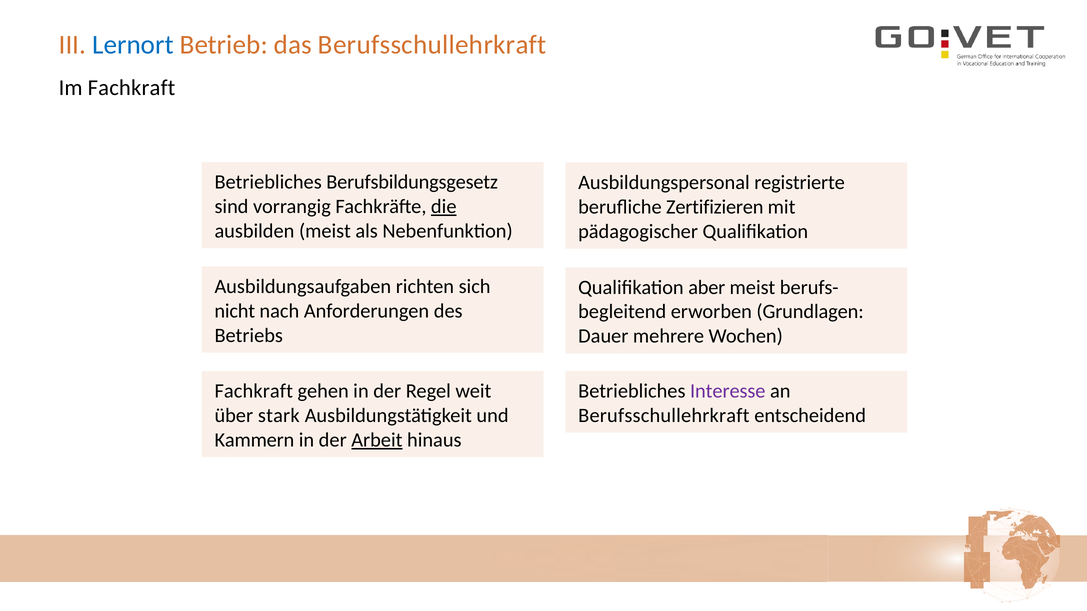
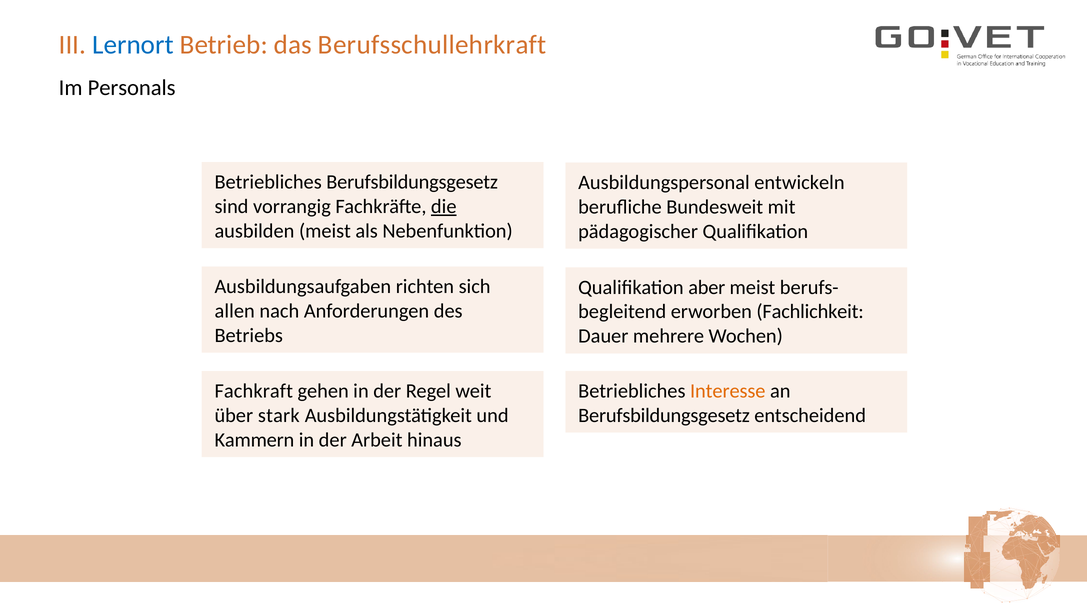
Im Fachkraft: Fachkraft -> Personals
registrierte: registrierte -> entwickeln
Zertifizieren: Zertifizieren -> Bundesweit
nicht: nicht -> allen
Grundlagen: Grundlagen -> Fachlichkeit
Interesse colour: purple -> orange
Berufsschullehrkraft at (664, 416): Berufsschullehrkraft -> Berufsbildungsgesetz
Arbeit underline: present -> none
